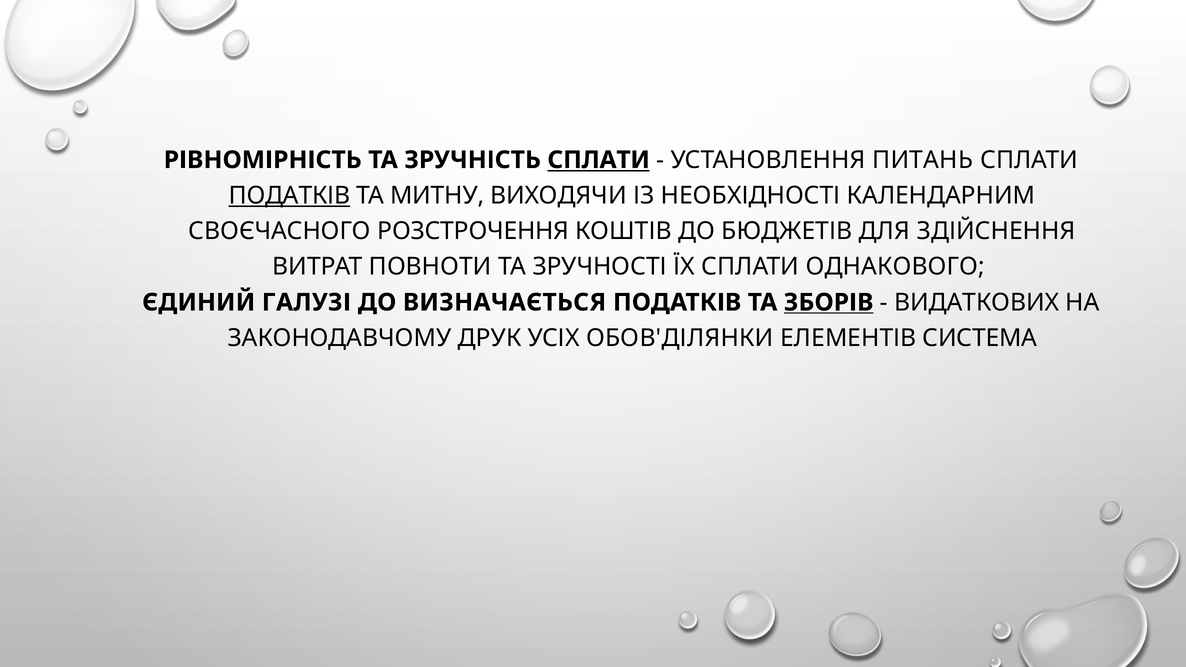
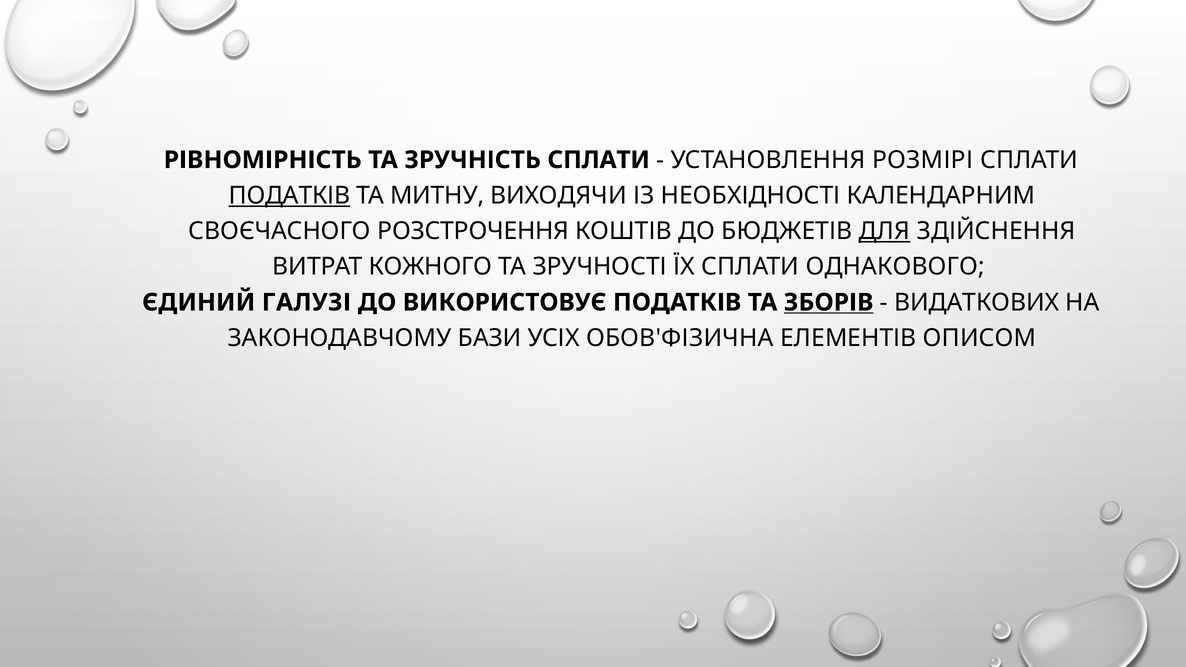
СПЛАТИ at (599, 160) underline: present -> none
ПИТАНЬ: ПИТАНЬ -> РОЗМІРІ
ДЛЯ underline: none -> present
ПОВНОТИ: ПОВНОТИ -> КОЖНОГО
ВИЗНАЧАЄТЬСЯ: ВИЗНАЧАЄТЬСЯ -> ВИКОРИСТОВУЄ
ДРУК: ДРУК -> БАЗИ
ОБОВ'ДІЛЯНКИ: ОБОВ'ДІЛЯНКИ -> ОБОВ'ФІЗИЧНА
СИСТЕМА: СИСТЕМА -> ОПИСОМ
